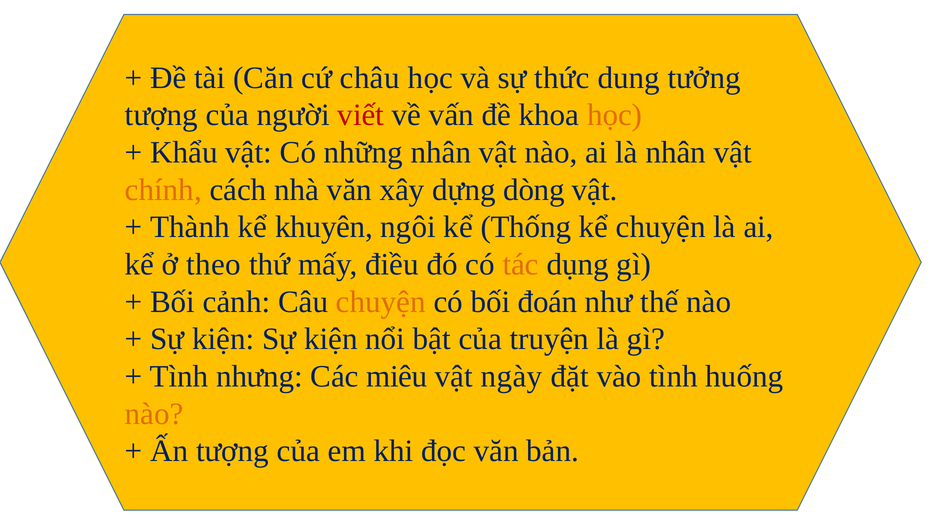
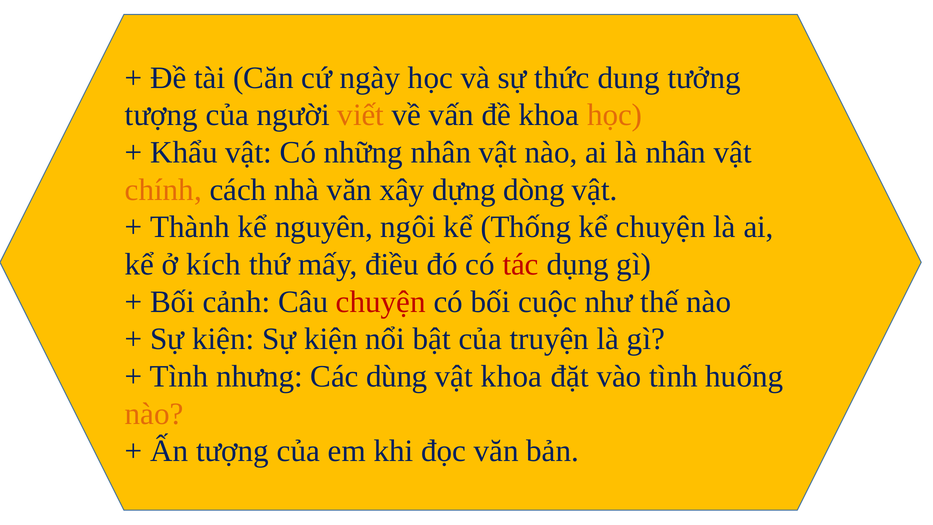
châu: châu -> ngày
viết colour: red -> orange
khuyên: khuyên -> nguyên
theo: theo -> kích
tác colour: orange -> red
chuyện at (381, 302) colour: orange -> red
đoán: đoán -> cuộc
miêu: miêu -> dùng
vật ngày: ngày -> khoa
